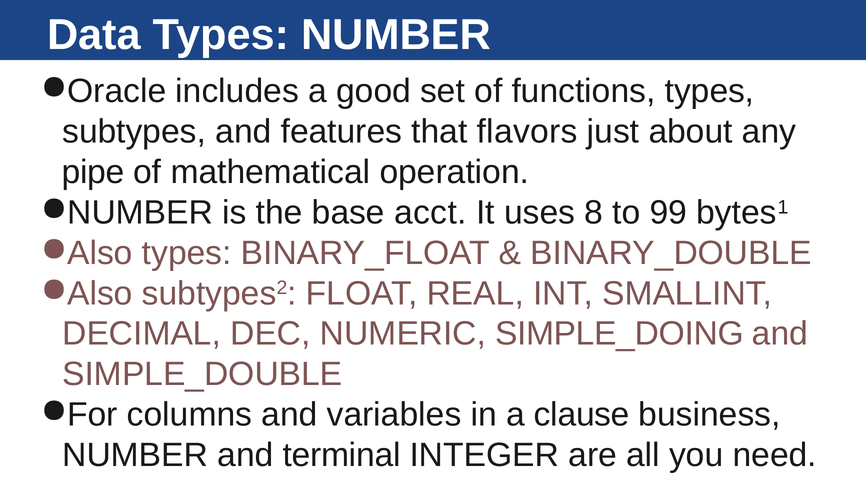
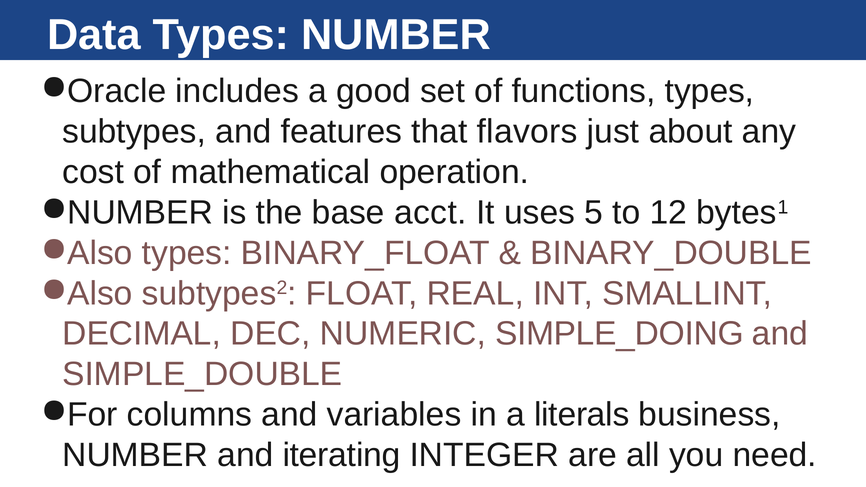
pipe: pipe -> cost
8: 8 -> 5
99: 99 -> 12
clause: clause -> literals
terminal: terminal -> iterating
